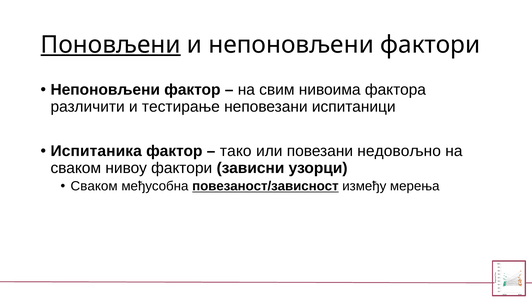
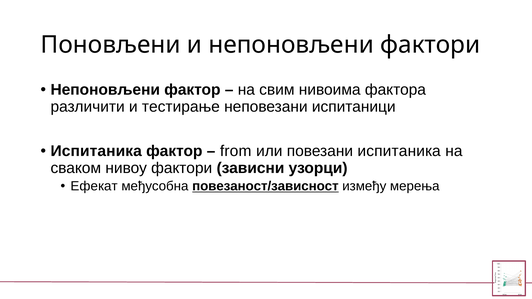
Поновљени underline: present -> none
тако: тако -> from
повезани недовољно: недовољно -> испитаника
Сваком at (94, 186): Сваком -> Ефекат
